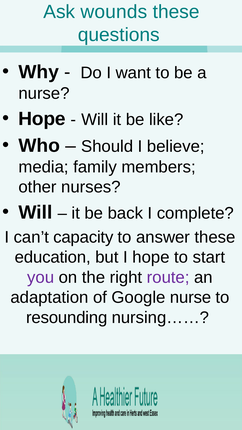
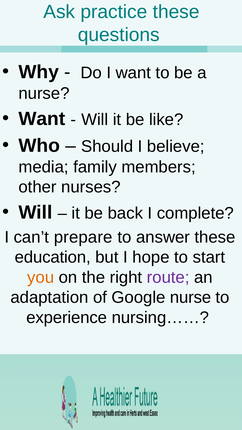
wounds: wounds -> practice
Hope at (42, 119): Hope -> Want
capacity: capacity -> prepare
you colour: purple -> orange
resounding: resounding -> experience
